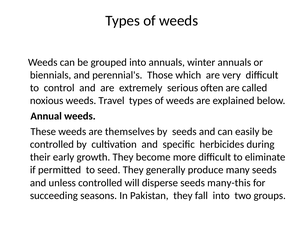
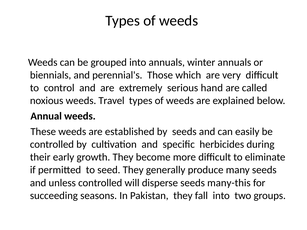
often: often -> hand
themselves: themselves -> established
